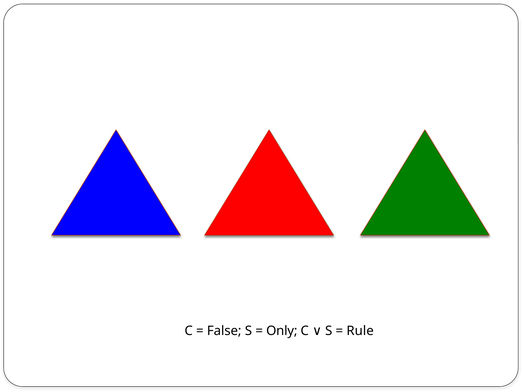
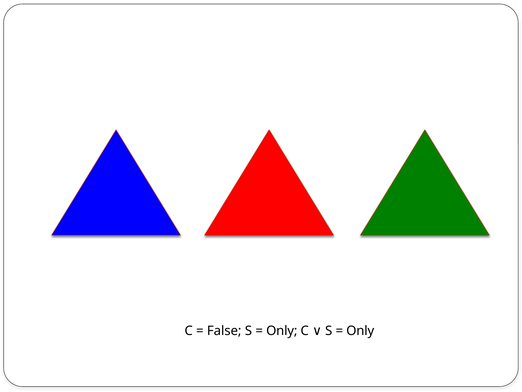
Rule at (360, 331): Rule -> Only
